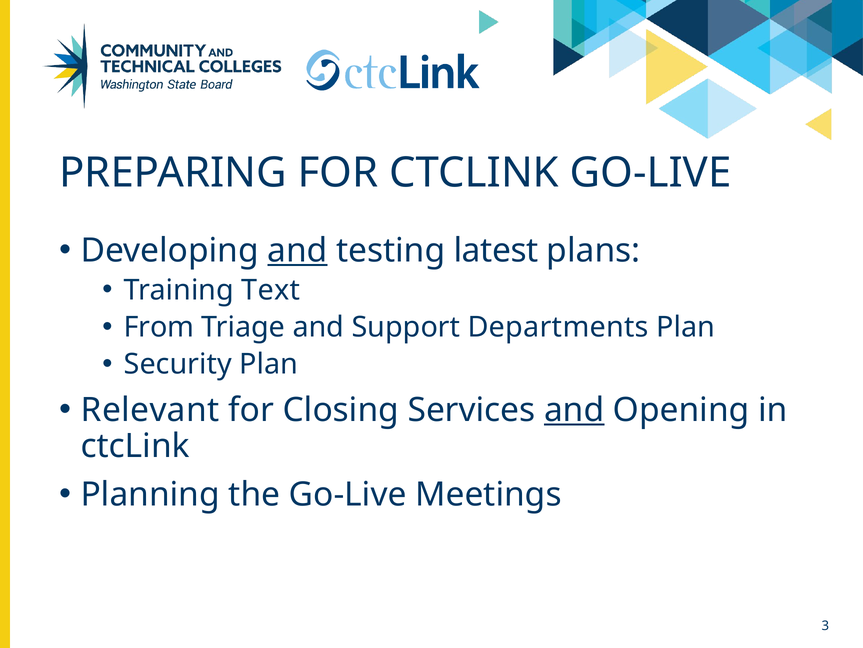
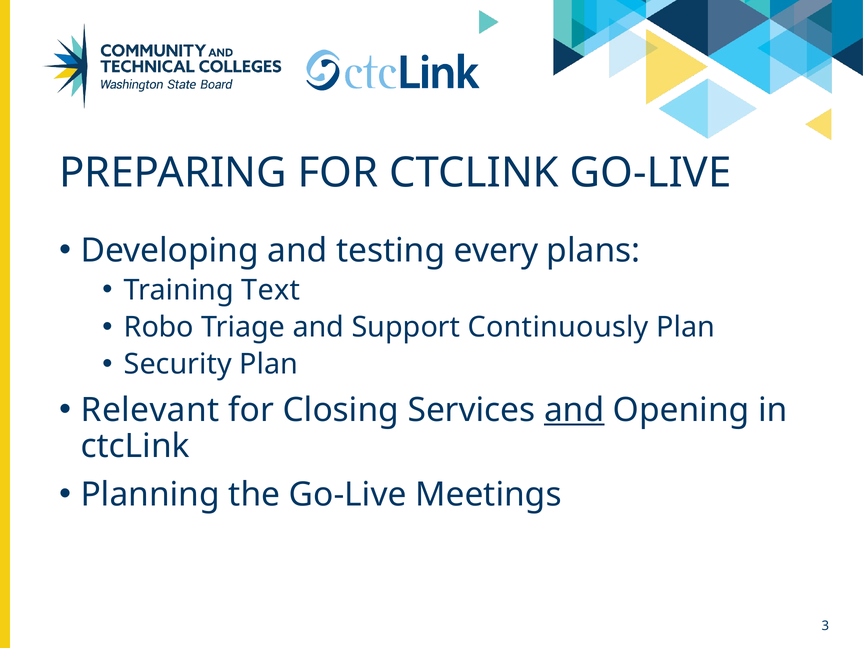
and at (297, 250) underline: present -> none
latest: latest -> every
From: From -> Robo
Departments: Departments -> Continuously
